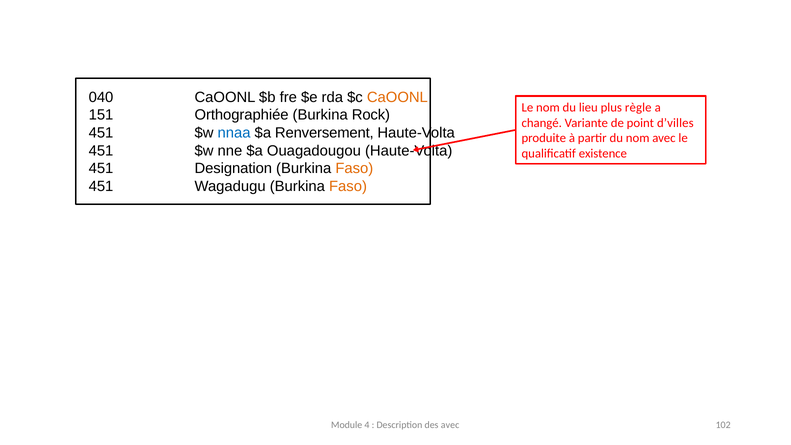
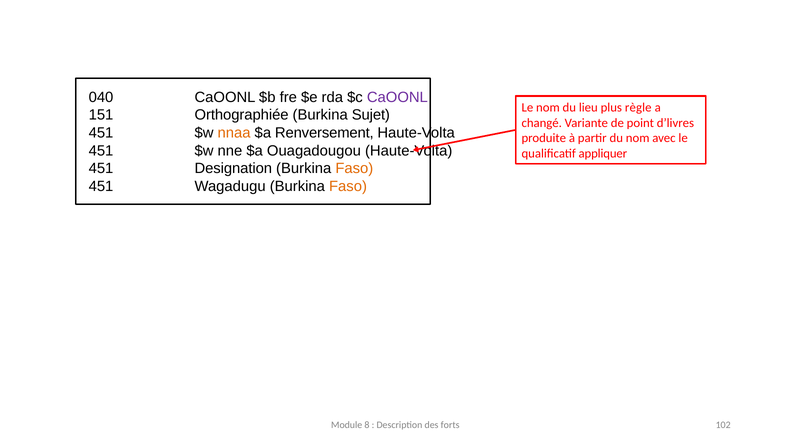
CaOONL at (397, 97) colour: orange -> purple
Rock: Rock -> Sujet
d’villes: d’villes -> d’livres
nnaa colour: blue -> orange
existence: existence -> appliquer
4: 4 -> 8
des avec: avec -> forts
